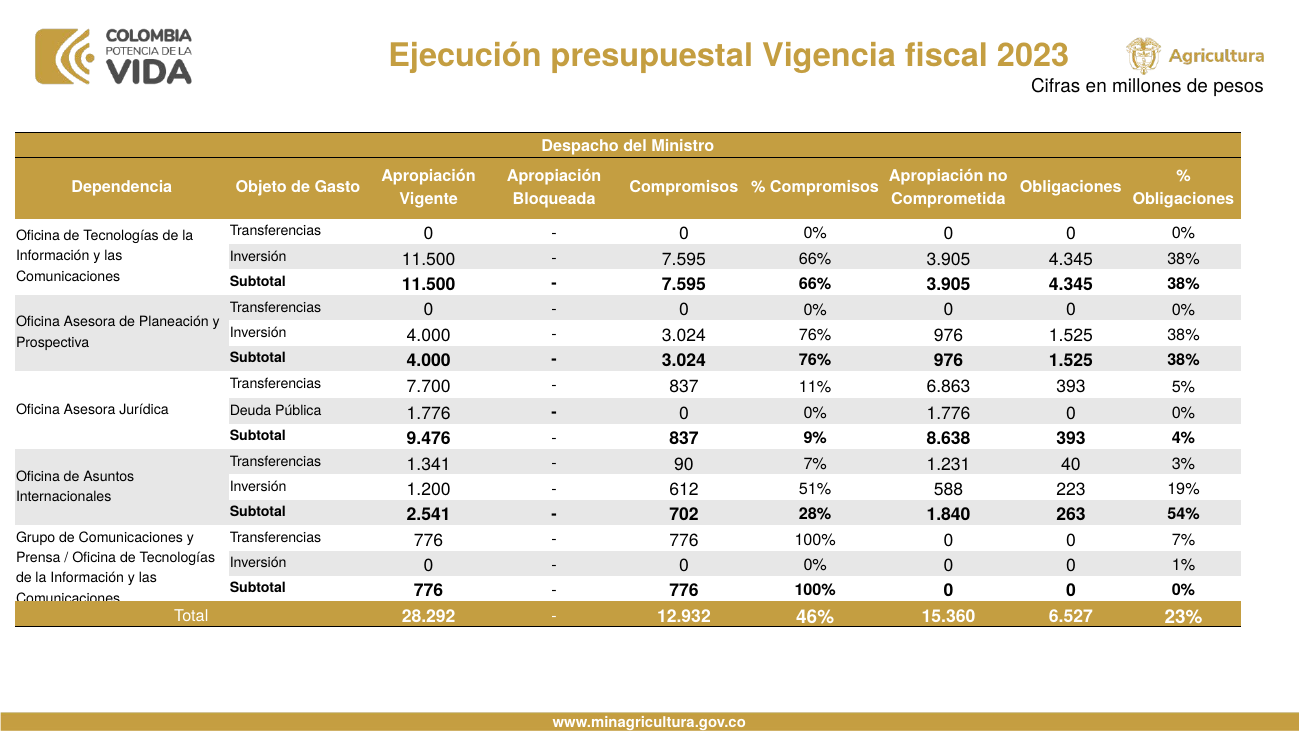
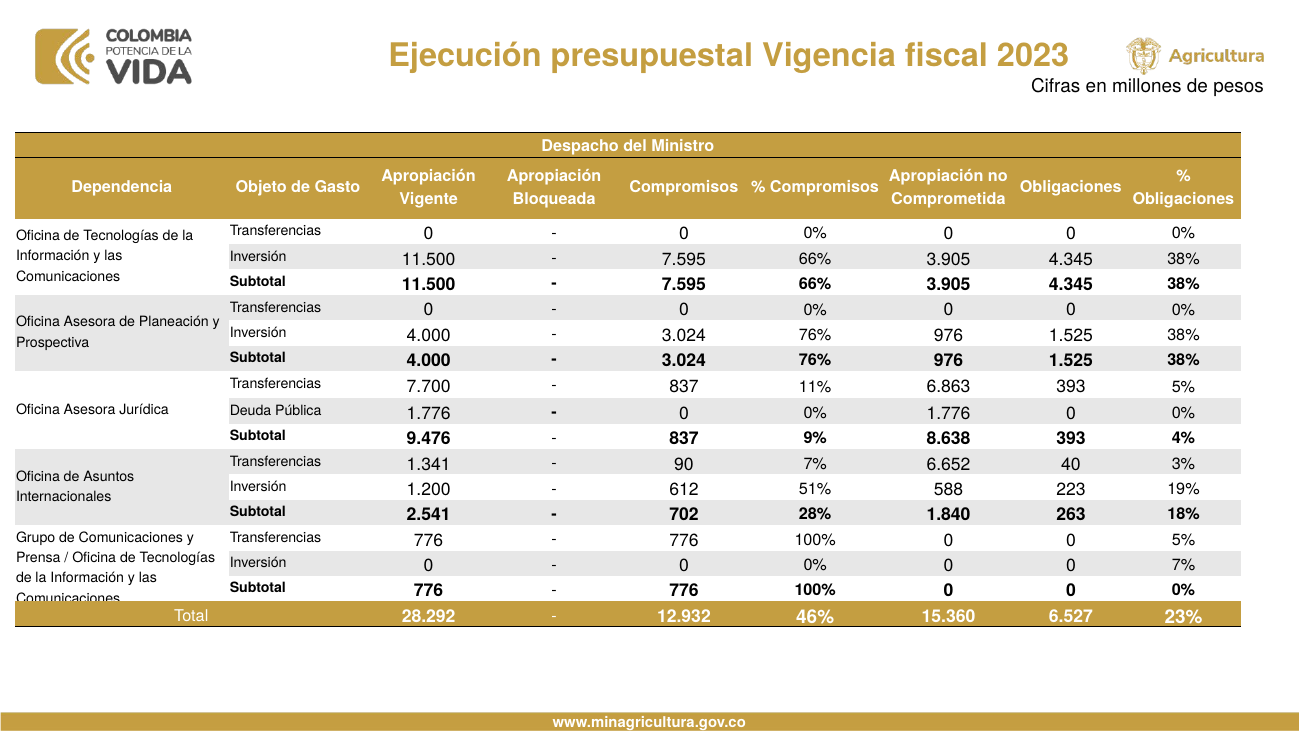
1.231: 1.231 -> 6.652
54%: 54% -> 18%
0 7%: 7% -> 5%
0 1%: 1% -> 7%
